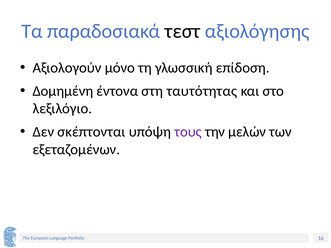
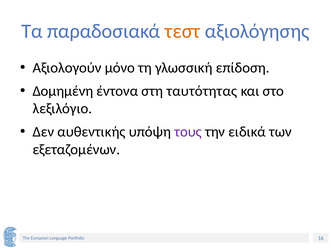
τεστ colour: black -> orange
σκέπτονται: σκέπτονται -> αυθεντικής
μελών: μελών -> ειδικά
